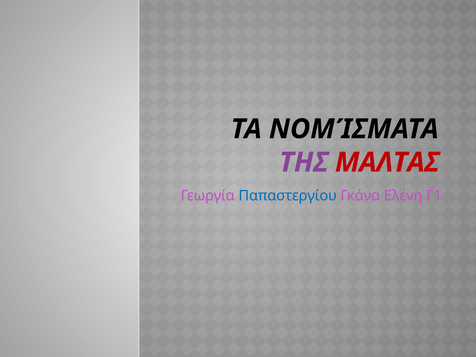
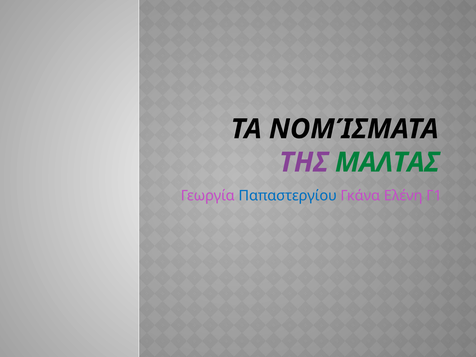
ΜΑΛΤΑΣ colour: red -> green
